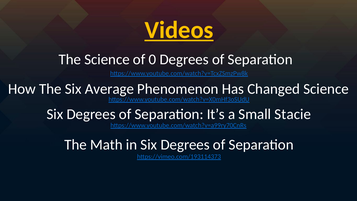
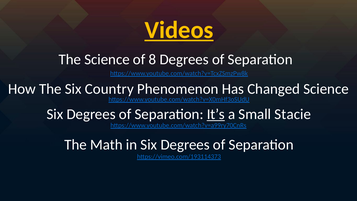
0: 0 -> 8
Average: Average -> Country
It’s underline: none -> present
